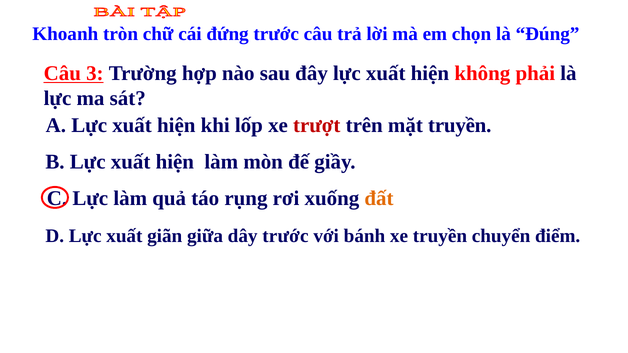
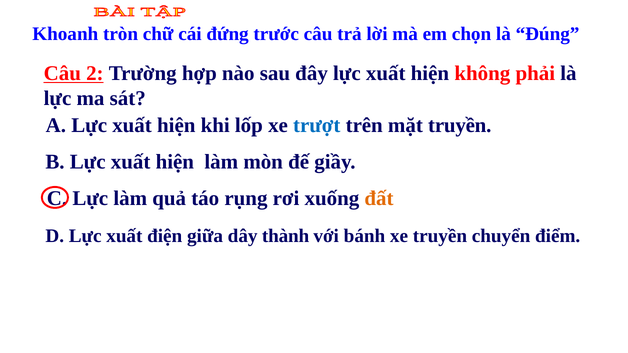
3: 3 -> 2
trượt colour: red -> blue
giãn: giãn -> điện
dây trước: trước -> thành
